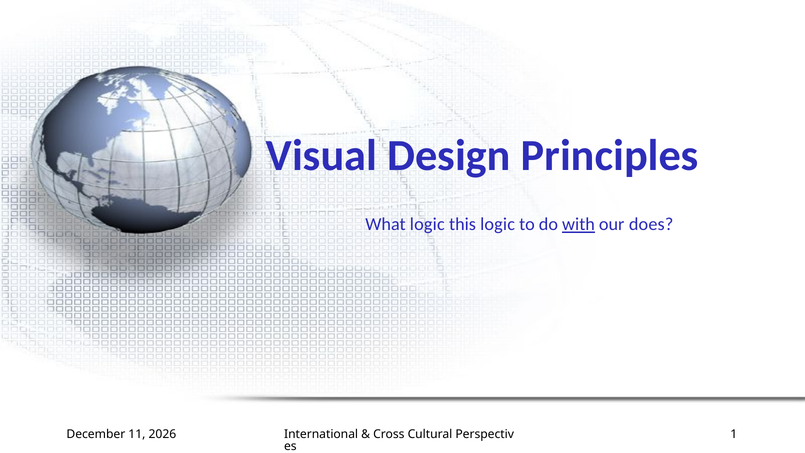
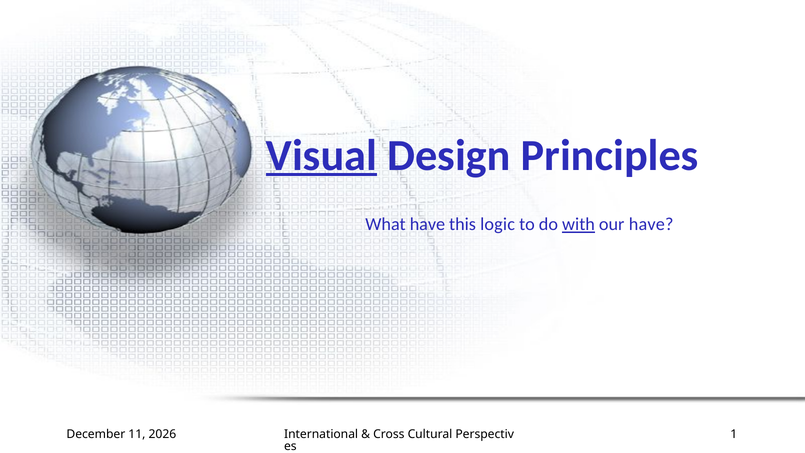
Visual underline: none -> present
What logic: logic -> have
our does: does -> have
